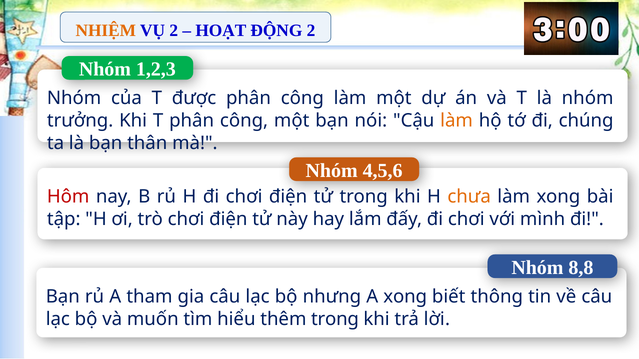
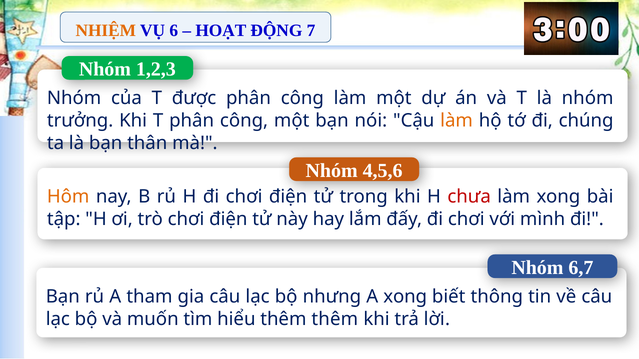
VỤ 2: 2 -> 6
ĐỘNG 2: 2 -> 7
Hôm colour: red -> orange
chưa colour: orange -> red
8,8: 8,8 -> 6,7
thêm trong: trong -> thêm
